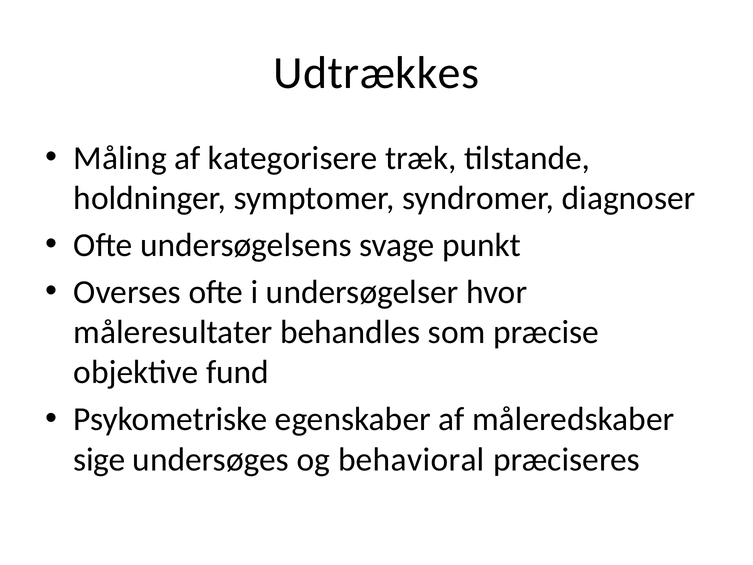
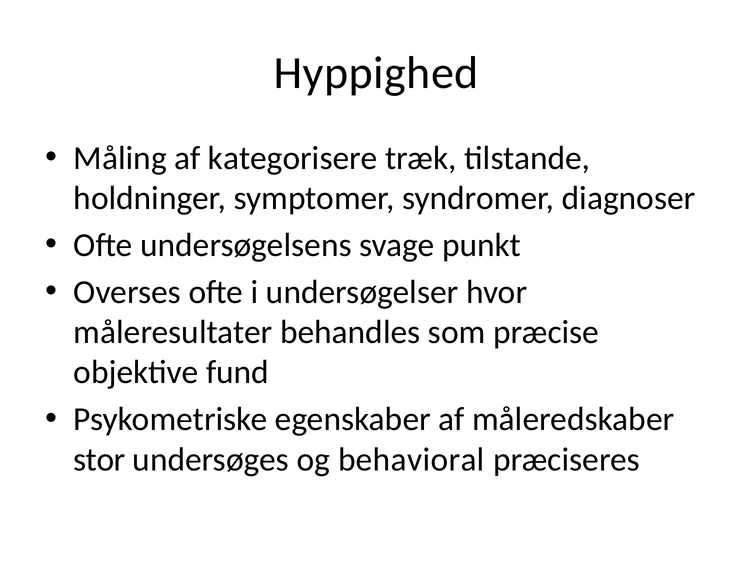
Udtrækkes: Udtrækkes -> Hyppighed
sige: sige -> stor
